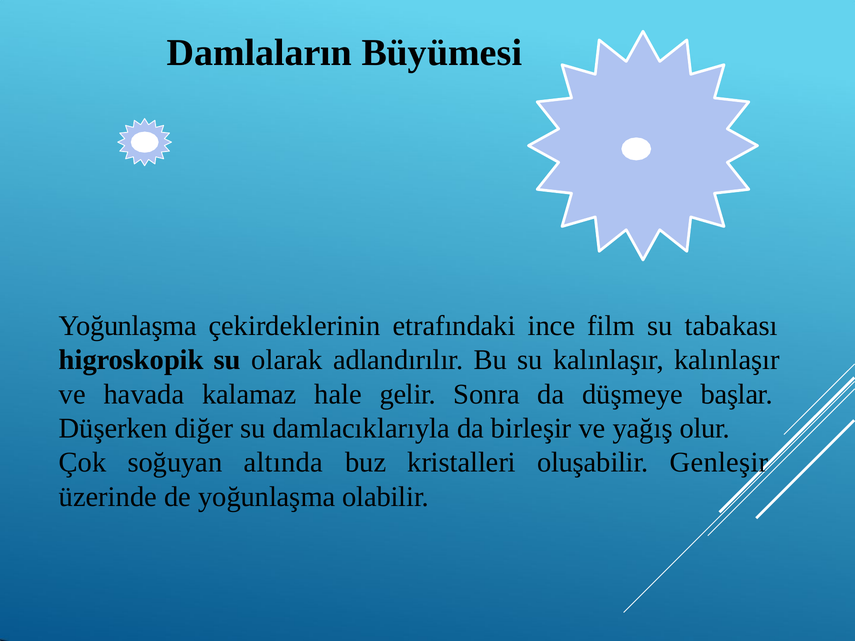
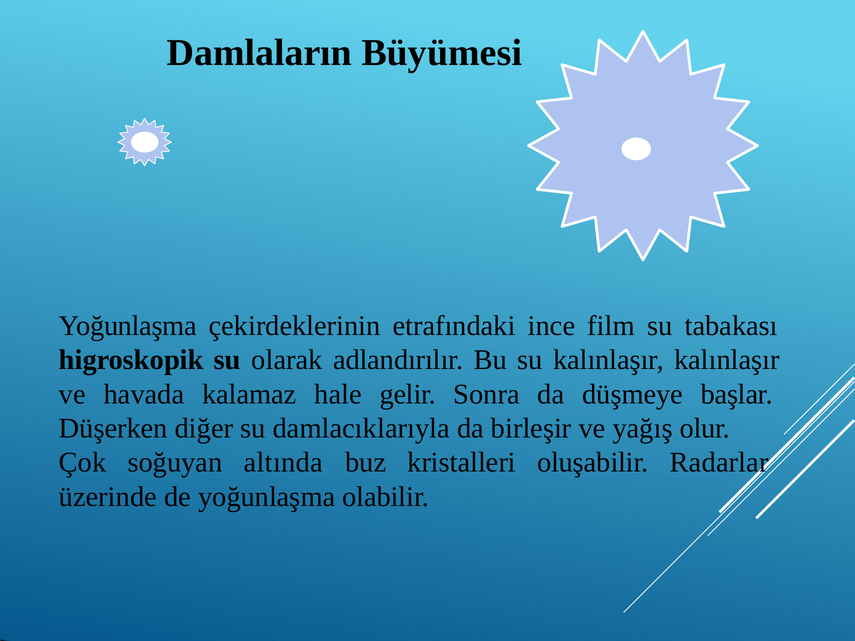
Genleşir: Genleşir -> Radarlar
